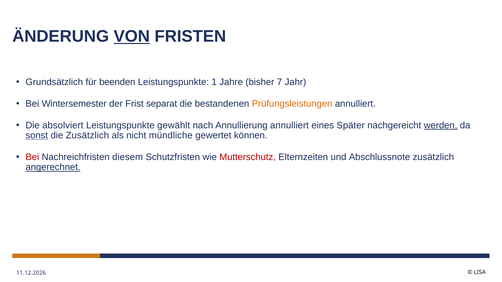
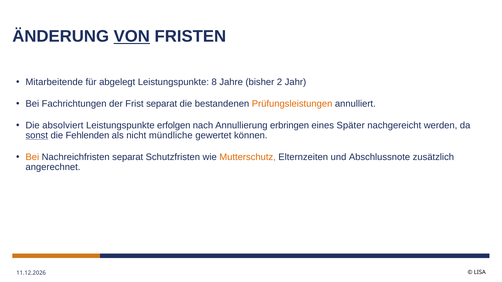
Grundsätzlich: Grundsätzlich -> Mitarbeitende
beenden: beenden -> abgelegt
1: 1 -> 8
7: 7 -> 2
Wintersemester: Wintersemester -> Fachrichtungen
gewählt: gewählt -> erfolgen
Annullierung annulliert: annulliert -> erbringen
werden underline: present -> none
die Zusätzlich: Zusätzlich -> Fehlenden
Bei at (32, 157) colour: red -> orange
Nachreichfristen diesem: diesem -> separat
Mutterschutz colour: red -> orange
angerechnet underline: present -> none
